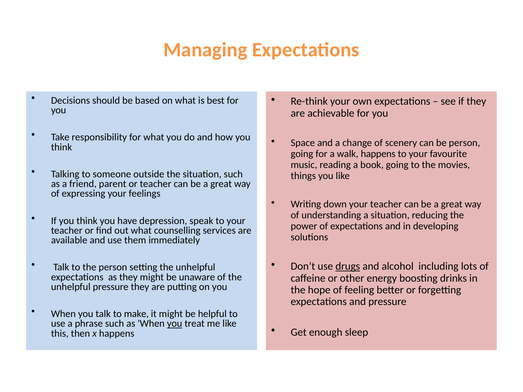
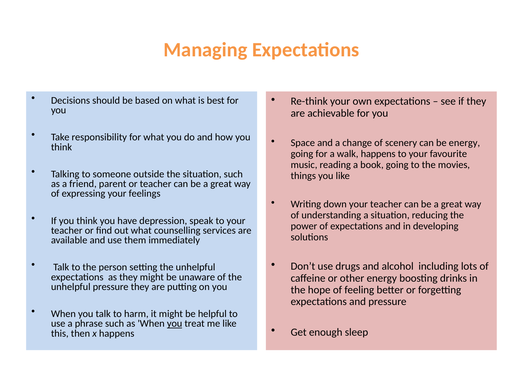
be person: person -> energy
drugs underline: present -> none
make: make -> harm
